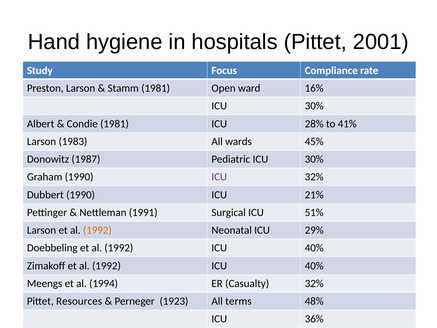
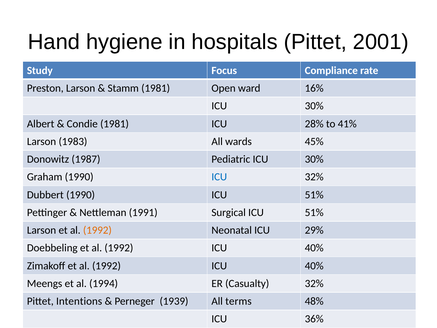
ICU at (219, 177) colour: purple -> blue
1990 ICU 21%: 21% -> 51%
Resources: Resources -> Intentions
1923: 1923 -> 1939
